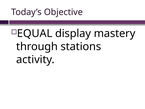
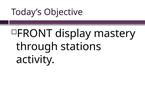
EQUAL: EQUAL -> FRONT
